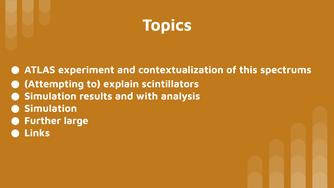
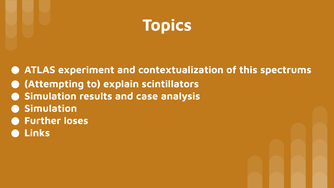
with: with -> case
large: large -> loses
